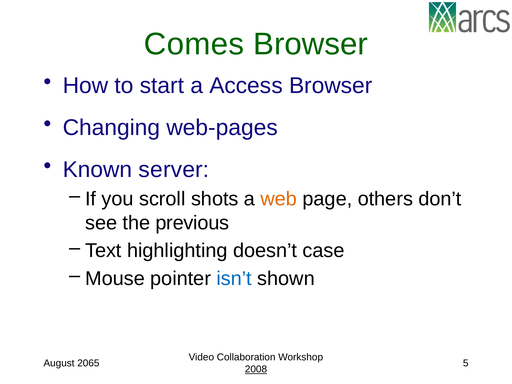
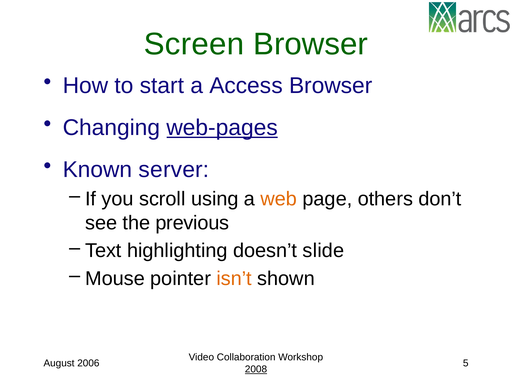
Comes: Comes -> Screen
web-pages underline: none -> present
shots: shots -> using
case: case -> slide
isn’t colour: blue -> orange
2065: 2065 -> 2006
